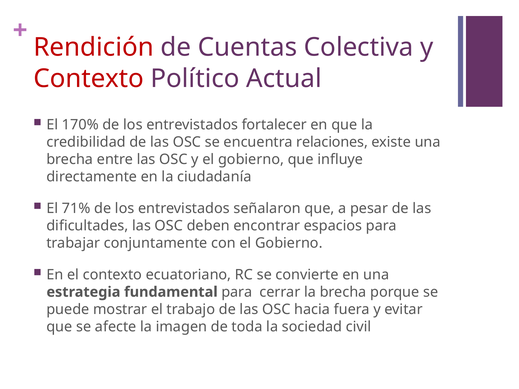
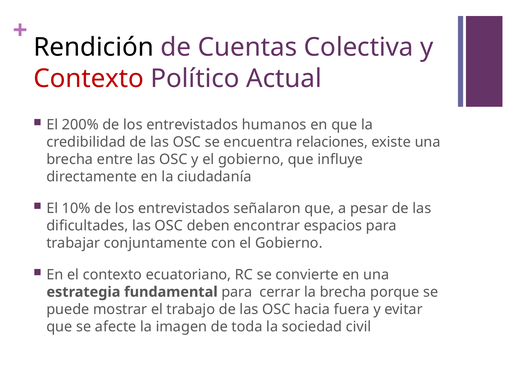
Rendición colour: red -> black
170%: 170% -> 200%
fortalecer: fortalecer -> humanos
71%: 71% -> 10%
